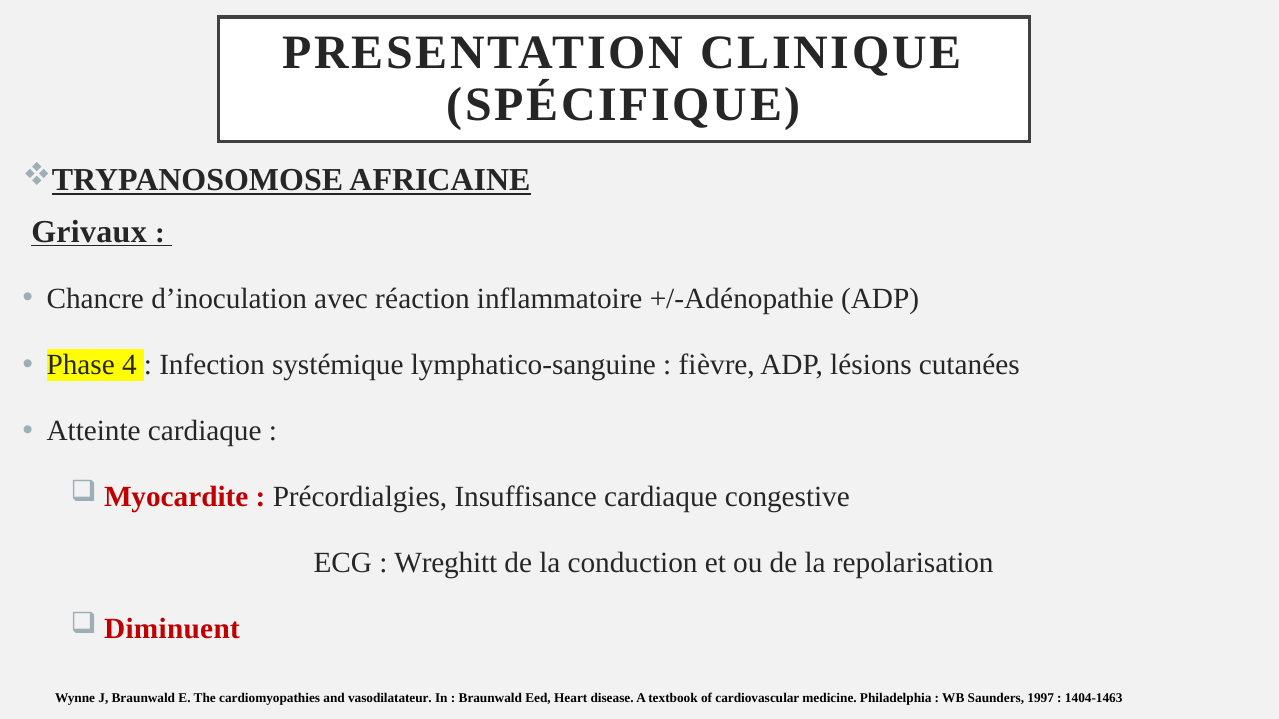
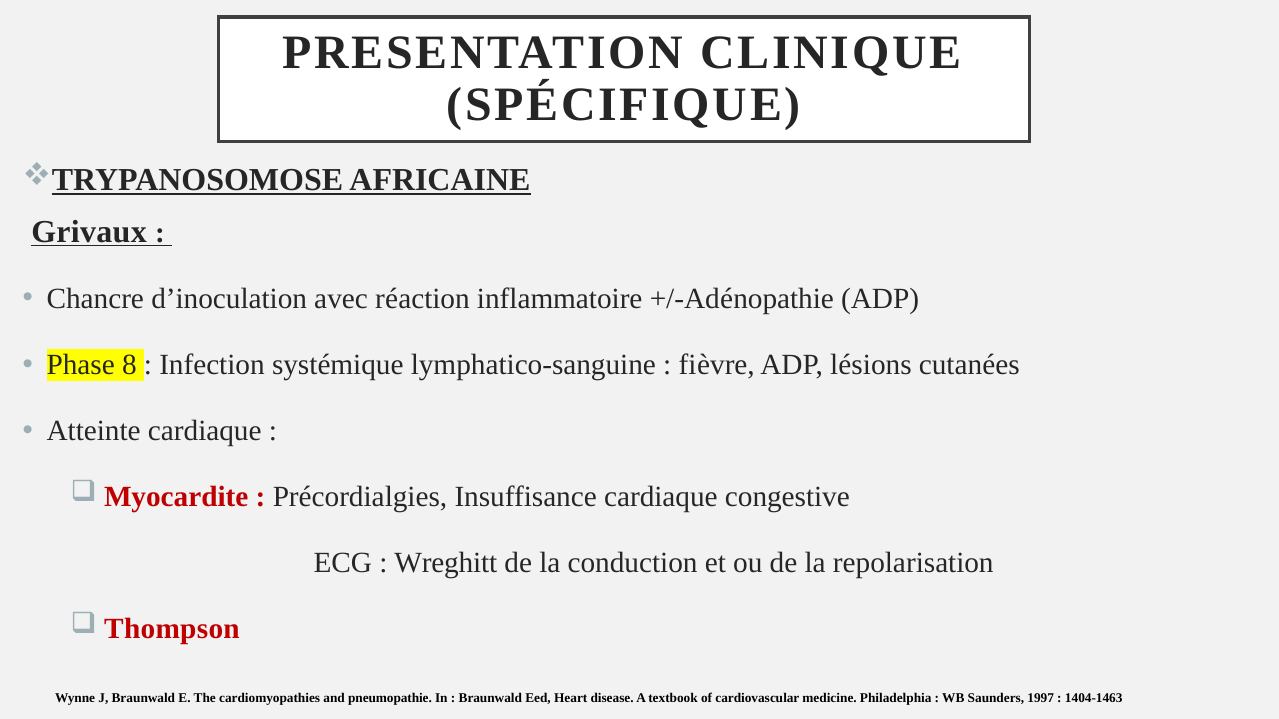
4: 4 -> 8
Diminuent: Diminuent -> Thompson
vasodilatateur: vasodilatateur -> pneumopathie
